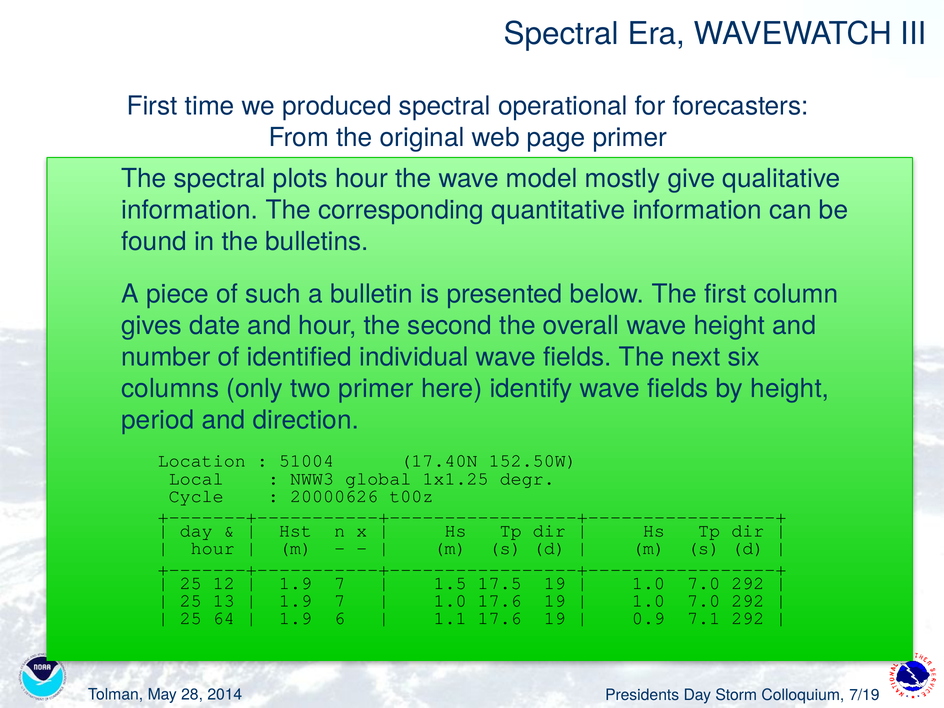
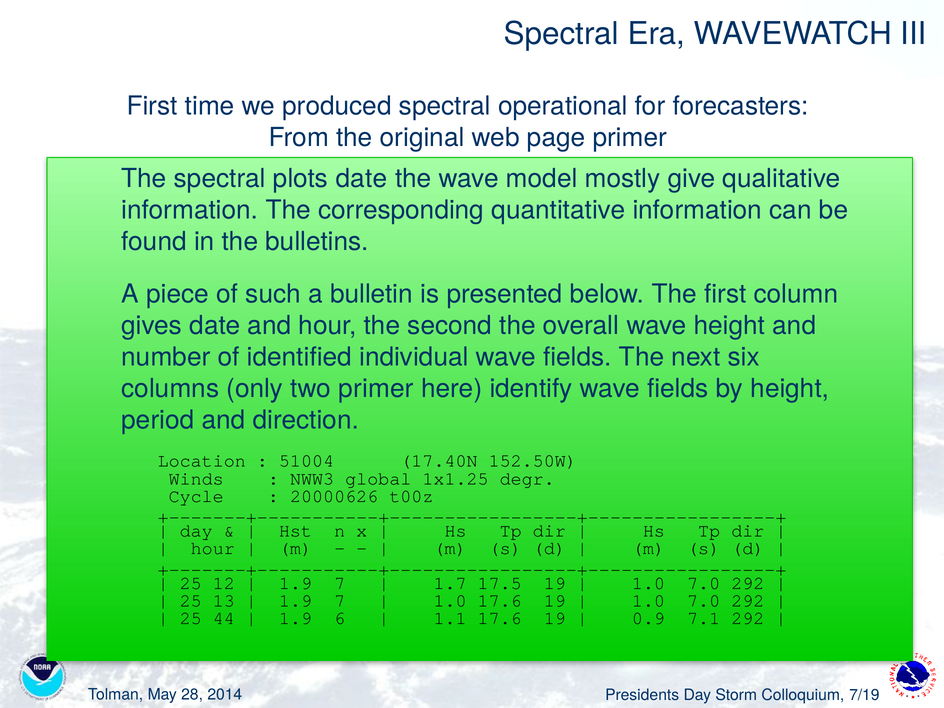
plots hour: hour -> date
Local: Local -> Winds
1.5: 1.5 -> 1.7
64: 64 -> 44
